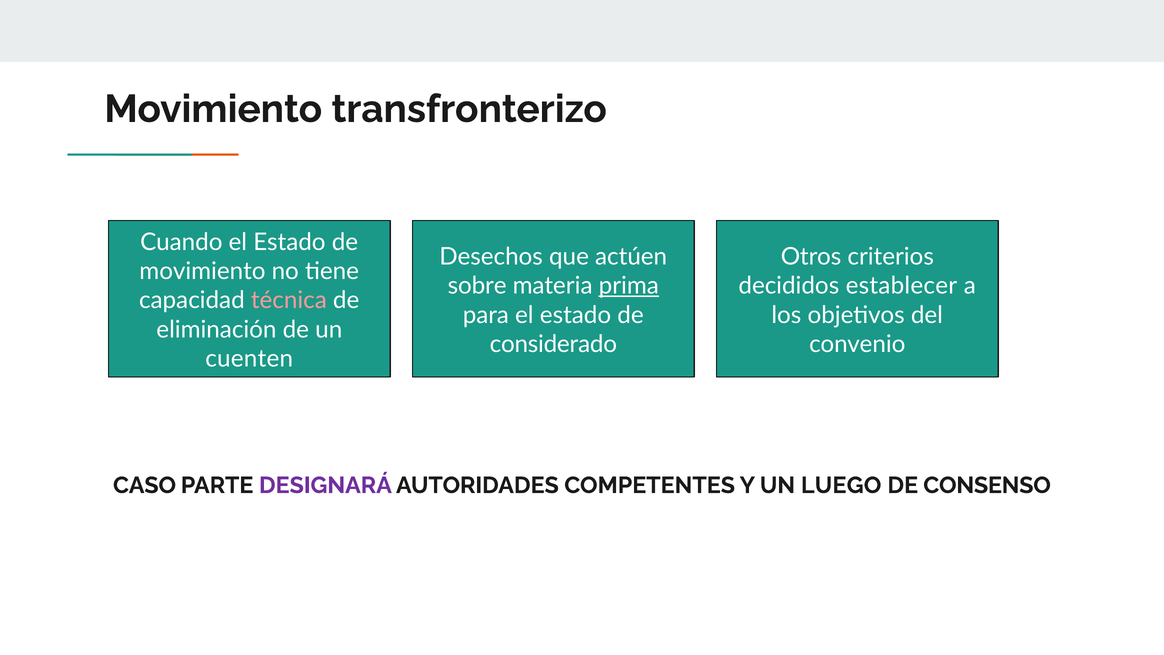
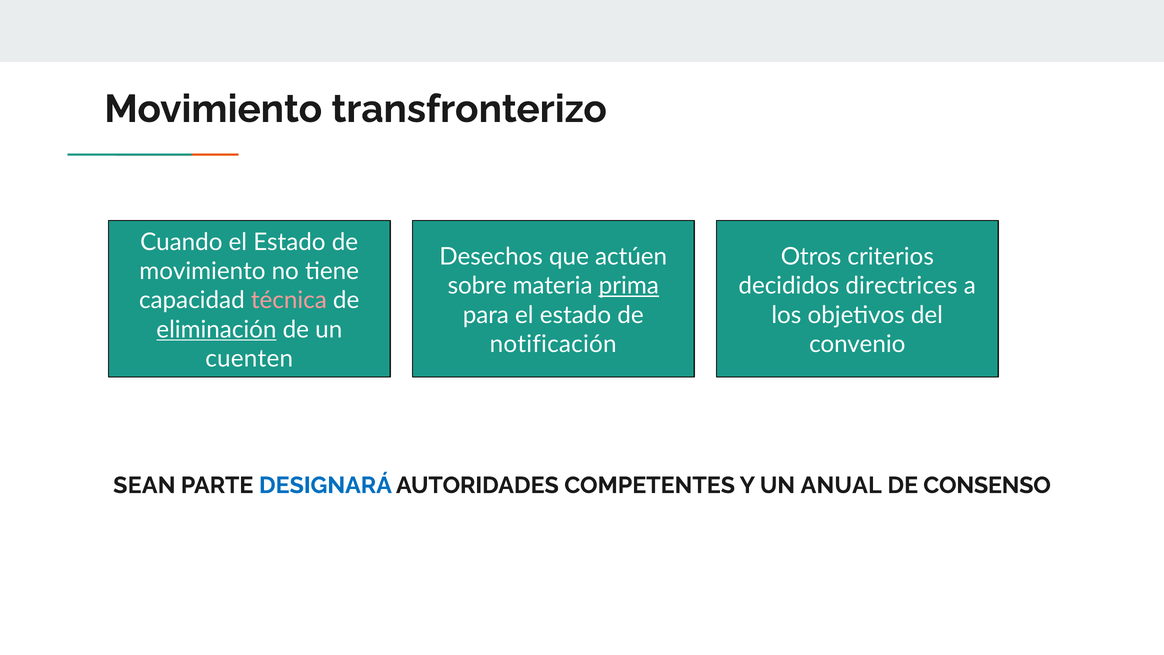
establecer: establecer -> directrices
eliminación underline: none -> present
considerado: considerado -> notificación
CASO: CASO -> SEAN
DESIGNARÁ colour: purple -> blue
LUEGO: LUEGO -> ANUAL
